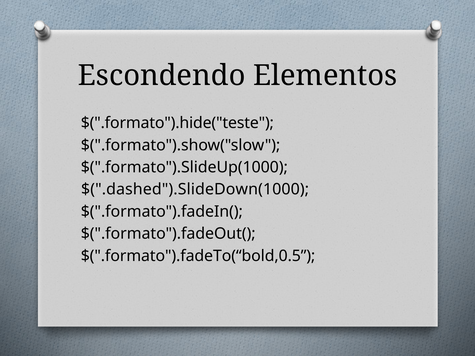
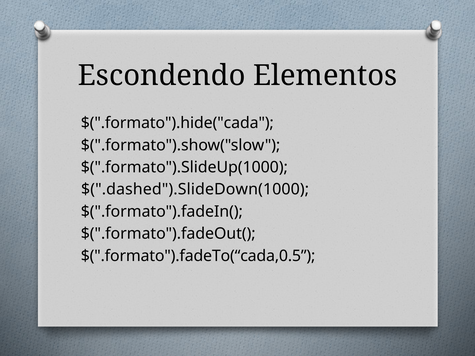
$(".formato").hide("teste: $(".formato").hide("teste -> $(".formato").hide("cada
$(".formato").fadeTo(“bold,0.5: $(".formato").fadeTo(“bold,0.5 -> $(".formato").fadeTo(“cada,0.5
